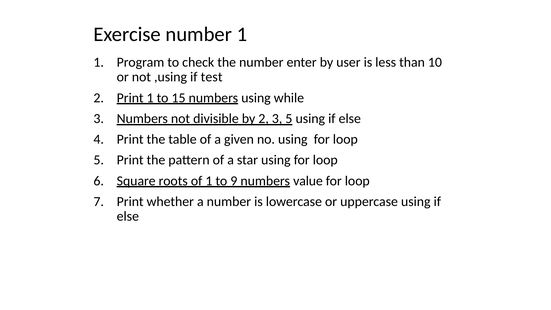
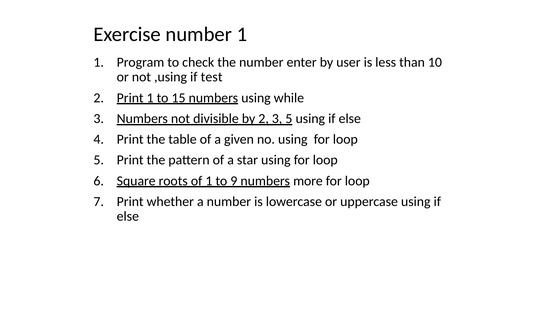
value: value -> more
